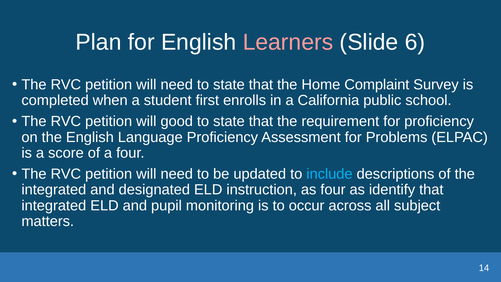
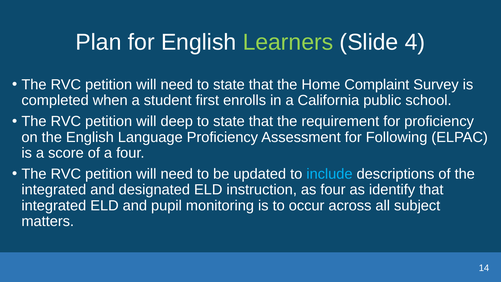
Learners colour: pink -> light green
6: 6 -> 4
good: good -> deep
Problems: Problems -> Following
